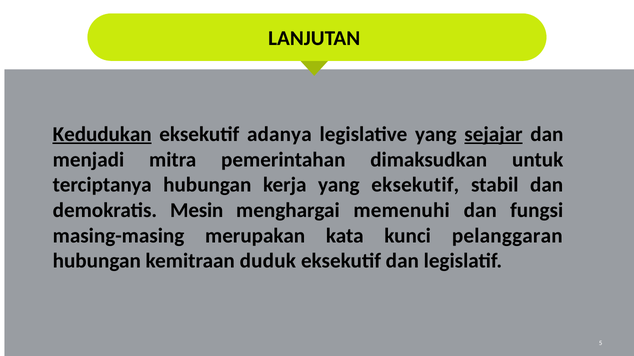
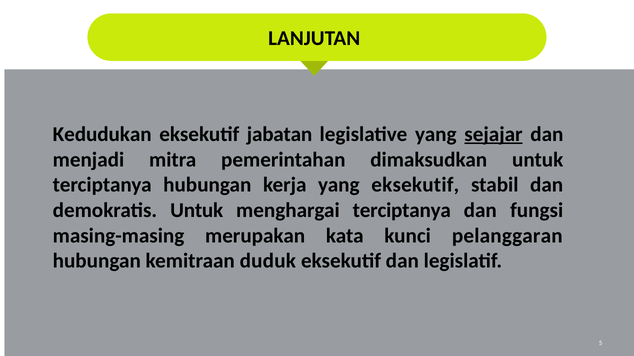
Kedudukan underline: present -> none
adanya: adanya -> jabatan
demokratis Mesin: Mesin -> Untuk
menghargai memenuhi: memenuhi -> terciptanya
